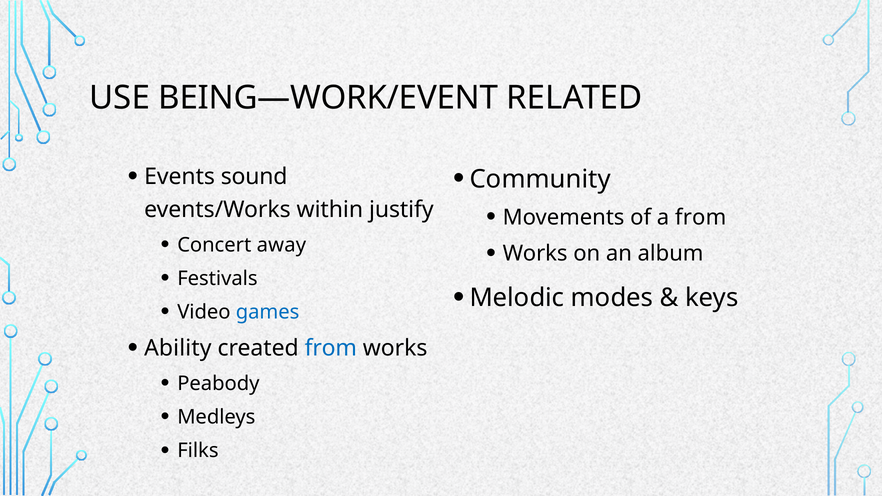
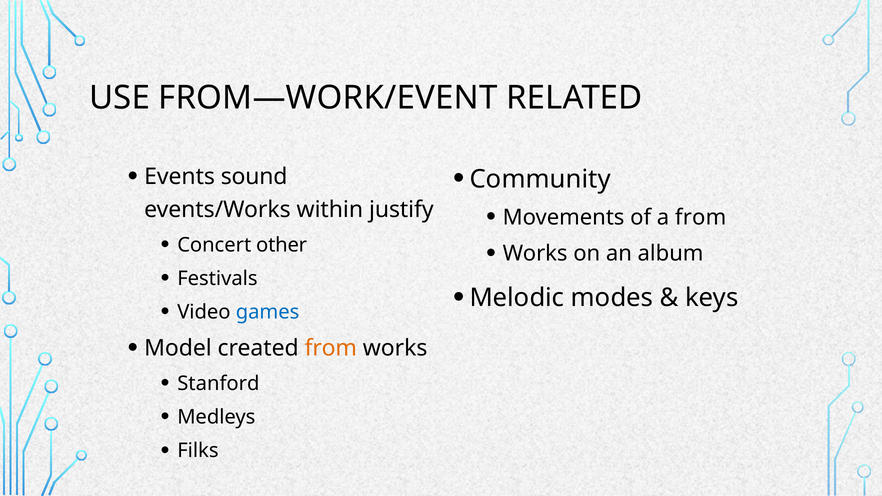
BEING—WORK/EVENT: BEING—WORK/EVENT -> FROM—WORK/EVENT
away: away -> other
Ability: Ability -> Model
from at (331, 348) colour: blue -> orange
Peabody: Peabody -> Stanford
